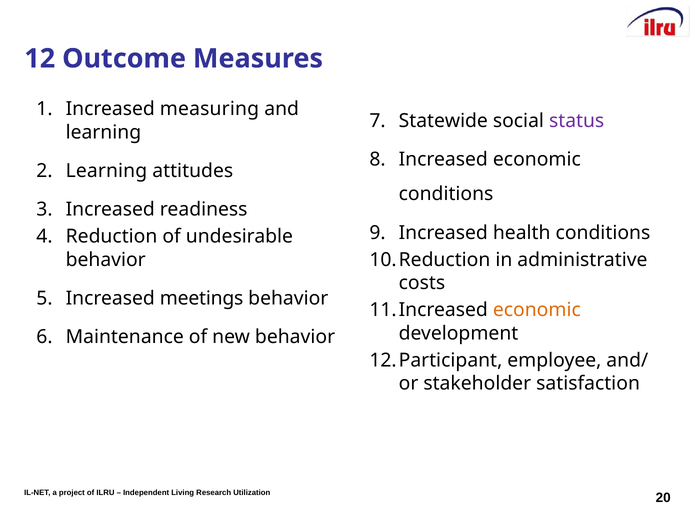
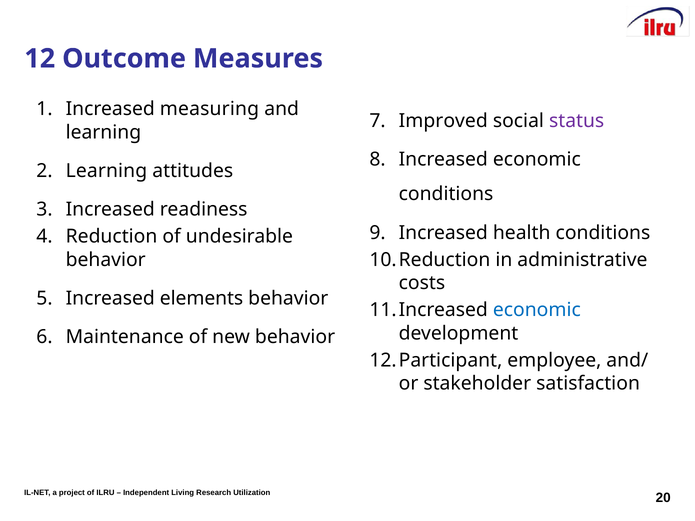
Statewide: Statewide -> Improved
meetings: meetings -> elements
economic at (537, 310) colour: orange -> blue
